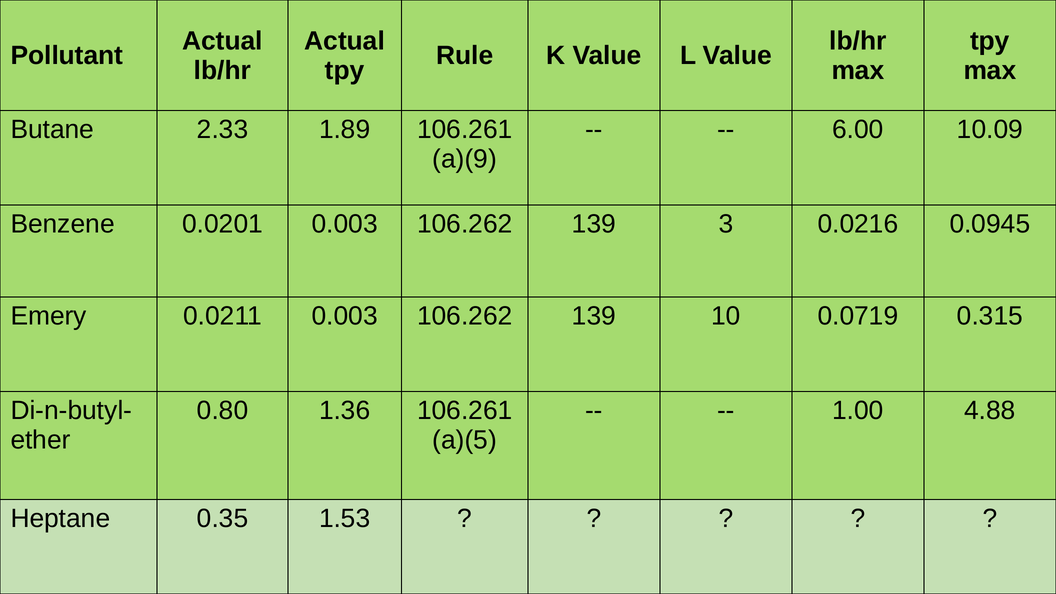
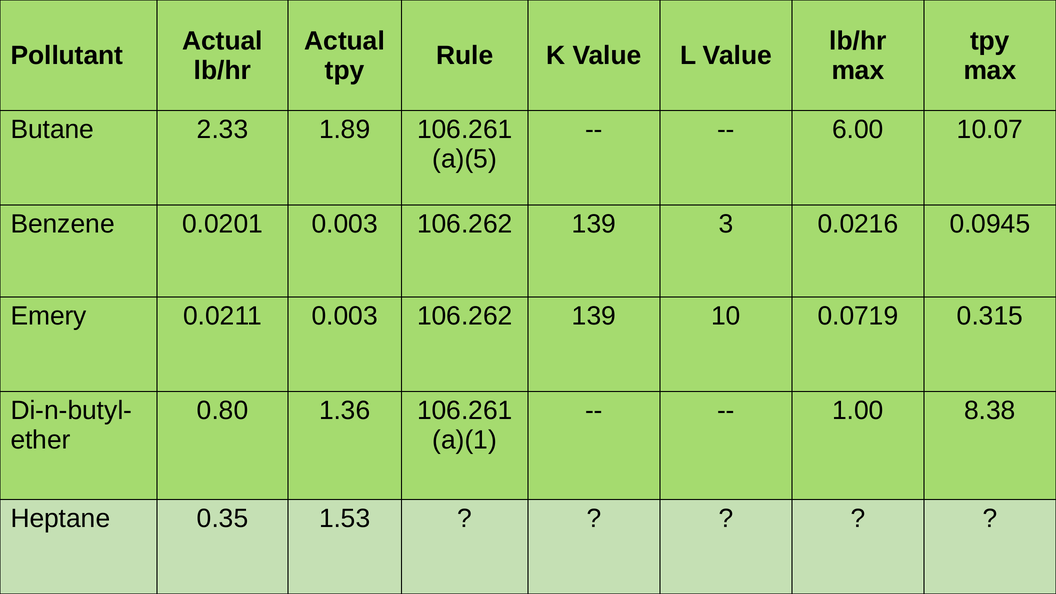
10.09: 10.09 -> 10.07
a)(9: a)(9 -> a)(5
4.88: 4.88 -> 8.38
a)(5: a)(5 -> a)(1
